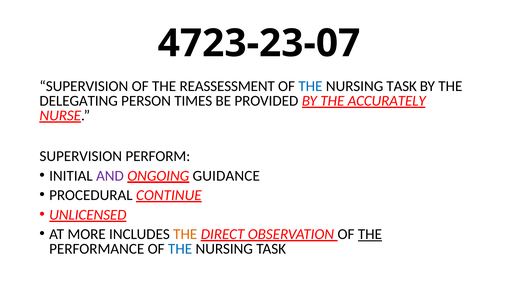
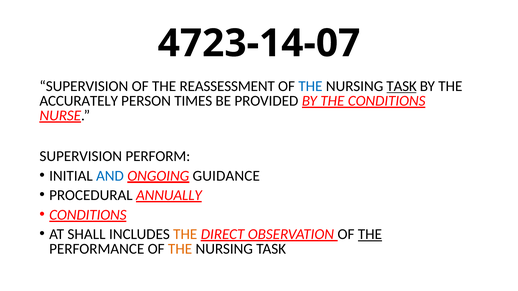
4723-23-07: 4723-23-07 -> 4723-14-07
TASK at (402, 86) underline: none -> present
DELEGATING: DELEGATING -> ACCURATELY
THE ACCURATELY: ACCURATELY -> CONDITIONS
AND colour: purple -> blue
CONTINUE: CONTINUE -> ANNUALLY
UNLICENSED at (88, 215): UNLICENSED -> CONDITIONS
MORE: MORE -> SHALL
THE at (180, 249) colour: blue -> orange
